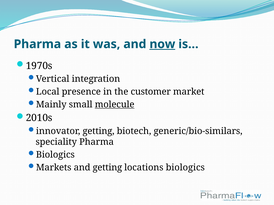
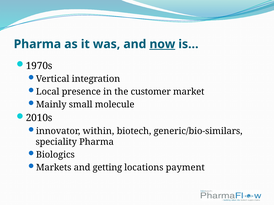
molecule underline: present -> none
innovator getting: getting -> within
locations biologics: biologics -> payment
